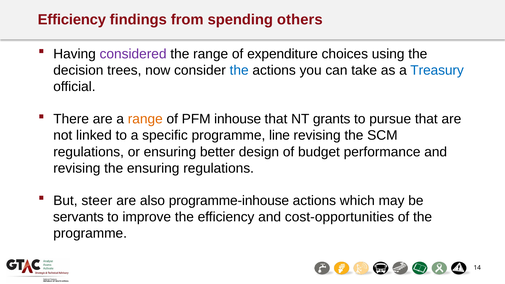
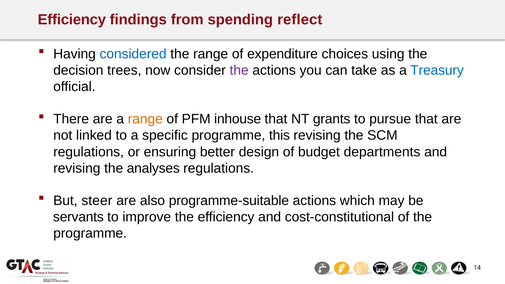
others: others -> reflect
considered colour: purple -> blue
the at (239, 70) colour: blue -> purple
line: line -> this
performance: performance -> departments
the ensuring: ensuring -> analyses
programme-inhouse: programme-inhouse -> programme-suitable
cost-opportunities: cost-opportunities -> cost-constitutional
